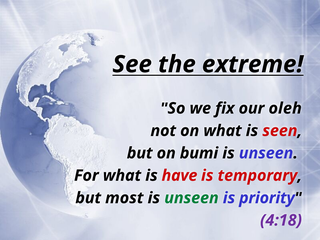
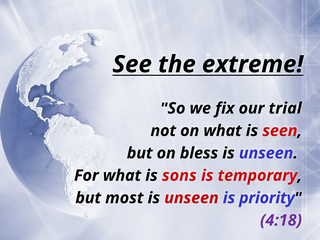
oleh: oleh -> trial
bumi: bumi -> bless
have: have -> sons
unseen at (191, 198) colour: green -> red
